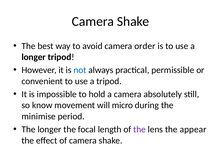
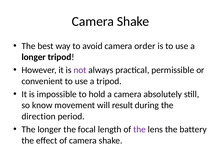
not colour: blue -> purple
micro: micro -> result
minimise: minimise -> direction
appear: appear -> battery
